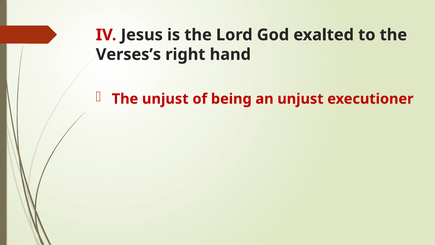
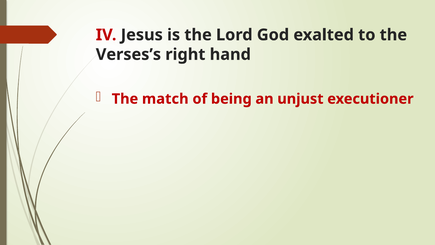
The unjust: unjust -> match
